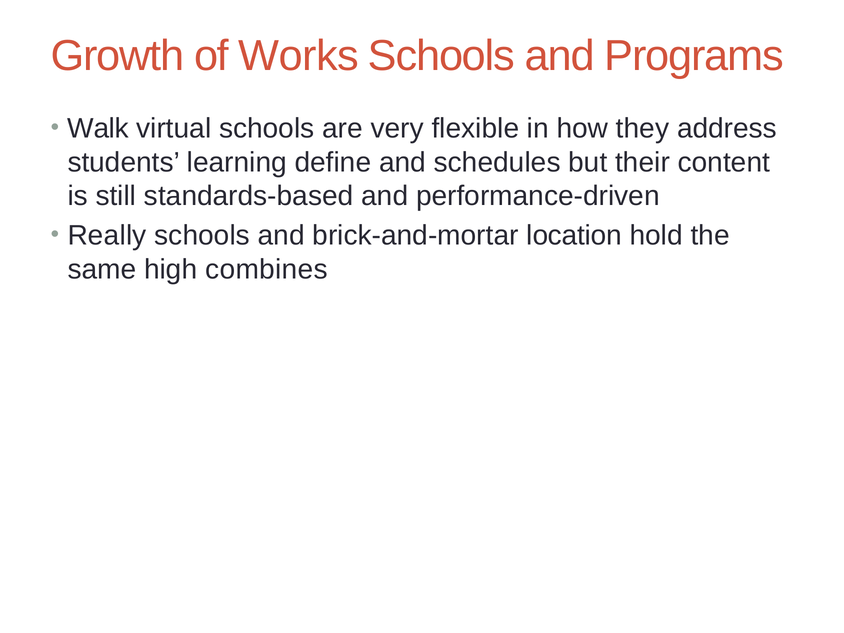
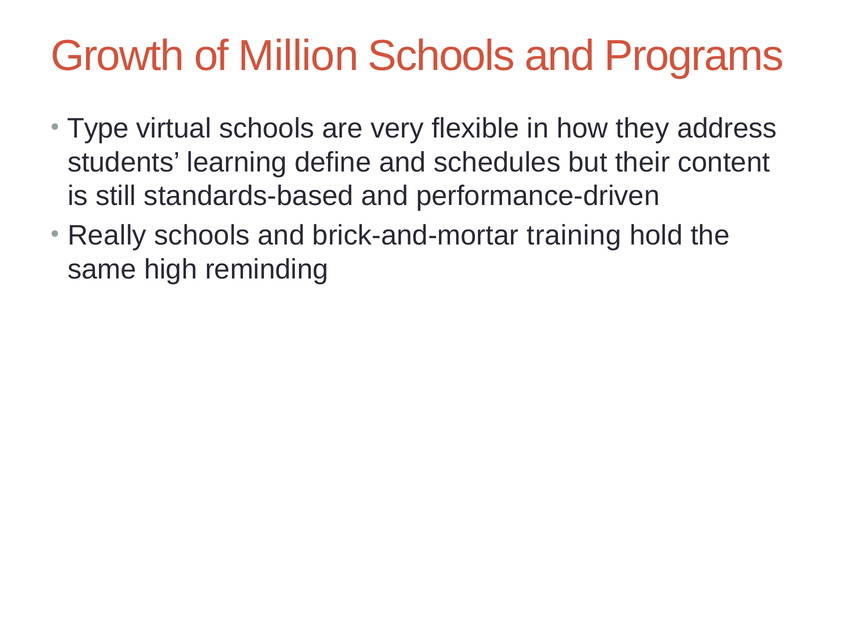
Works: Works -> Million
Walk: Walk -> Type
location: location -> training
combines: combines -> reminding
